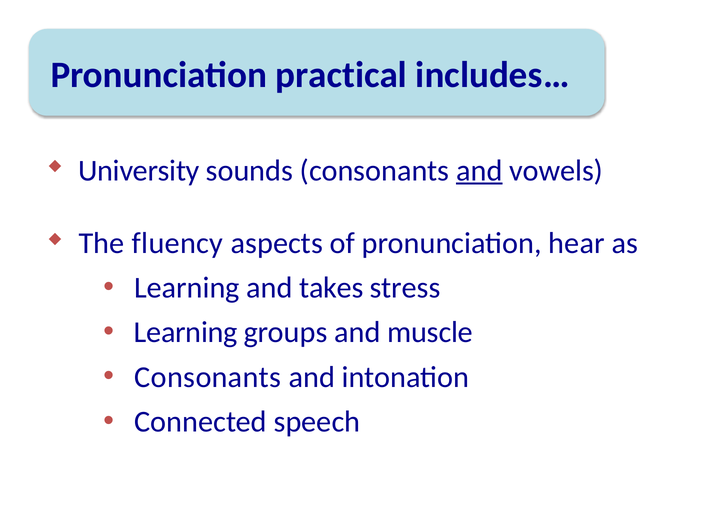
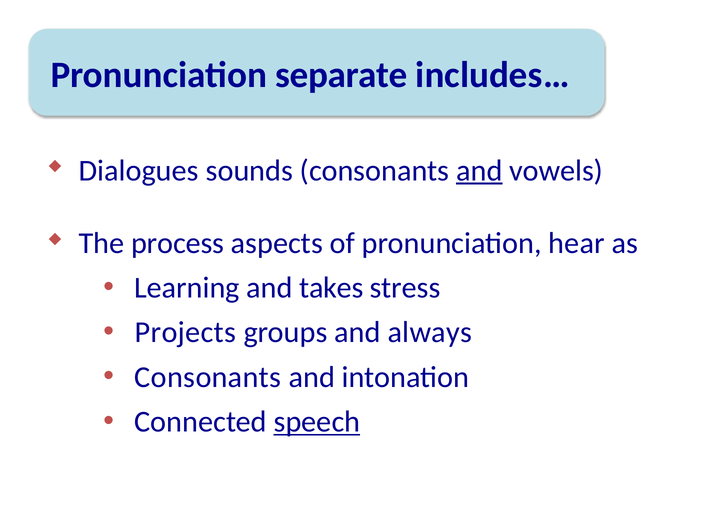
practical: practical -> separate
University: University -> Dialogues
fluency: fluency -> process
Learning at (186, 332): Learning -> Projects
muscle: muscle -> always
speech underline: none -> present
